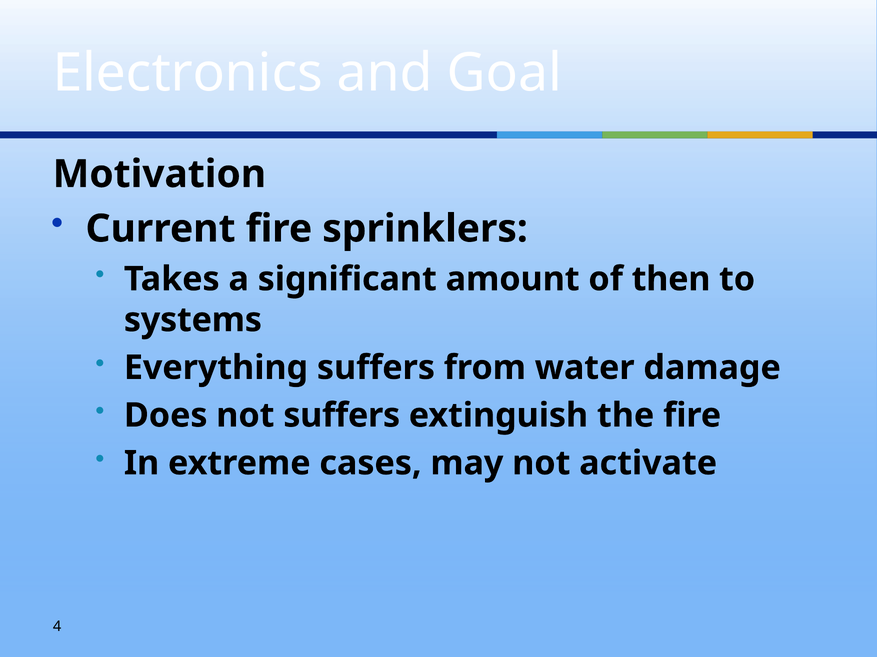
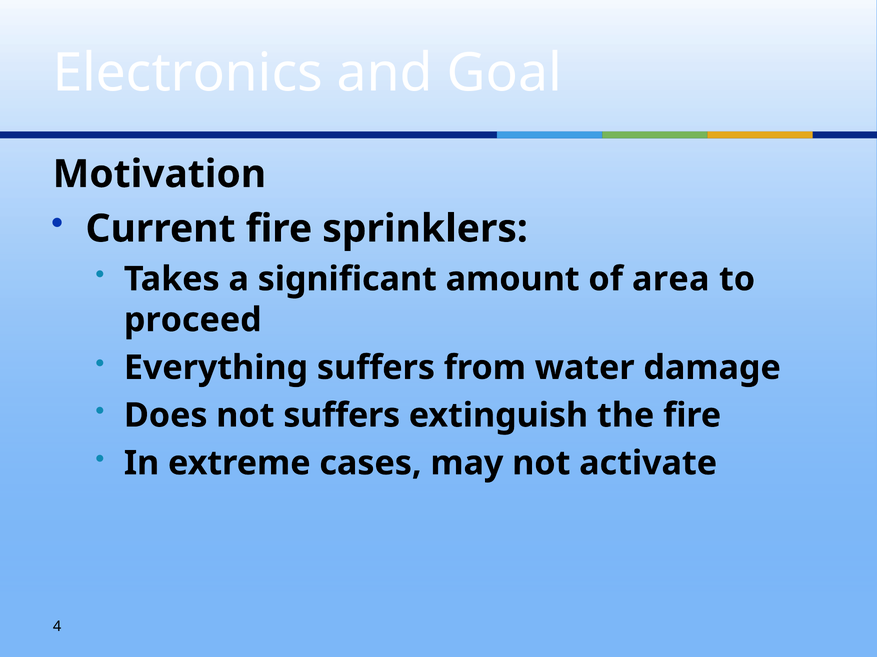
then: then -> area
systems: systems -> proceed
